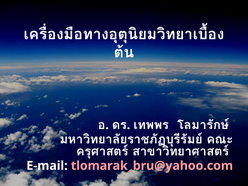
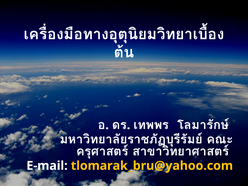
tlomarak_bru@yahoo.com colour: pink -> yellow
